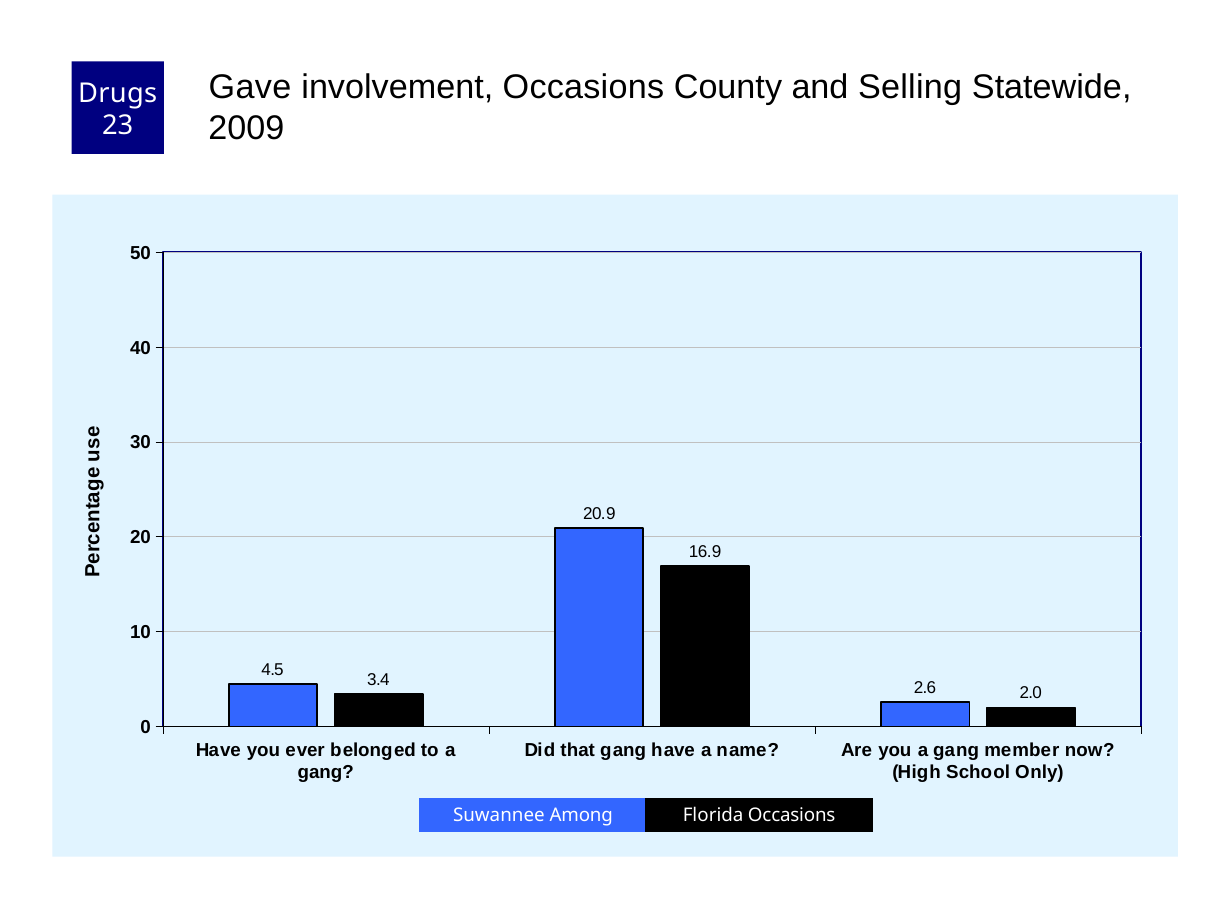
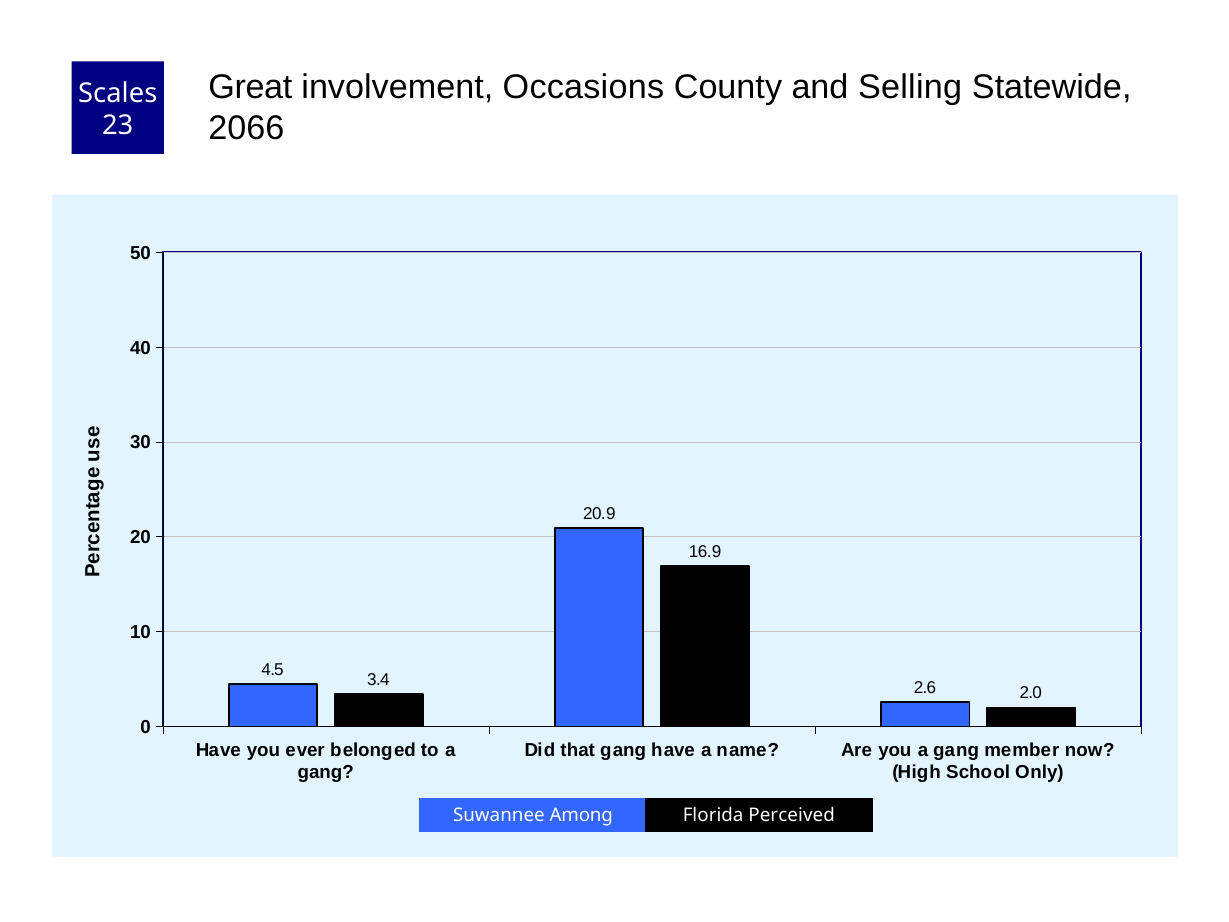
Gave: Gave -> Great
Drugs: Drugs -> Scales
2009: 2009 -> 2066
Florida Occasions: Occasions -> Perceived
